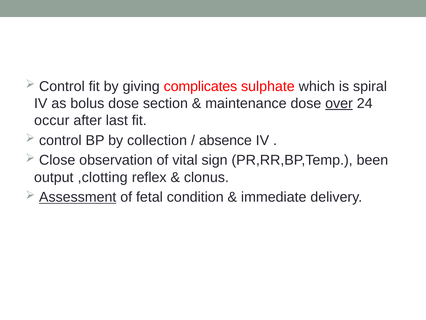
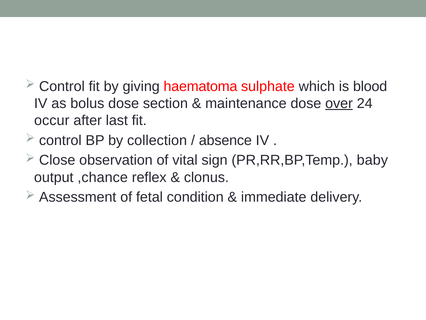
complicates: complicates -> haematoma
spiral: spiral -> blood
been: been -> baby
,clotting: ,clotting -> ,chance
Assessment underline: present -> none
